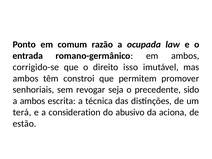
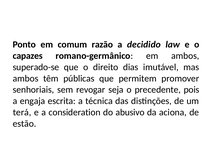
ocupada: ocupada -> decidido
entrada: entrada -> capazes
corrigido-se: corrigido-se -> superado-se
isso: isso -> dias
constroi: constroi -> públicas
sido: sido -> pois
a ambos: ambos -> engaja
